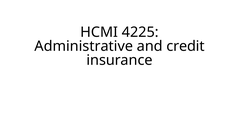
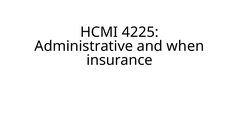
credit: credit -> when
